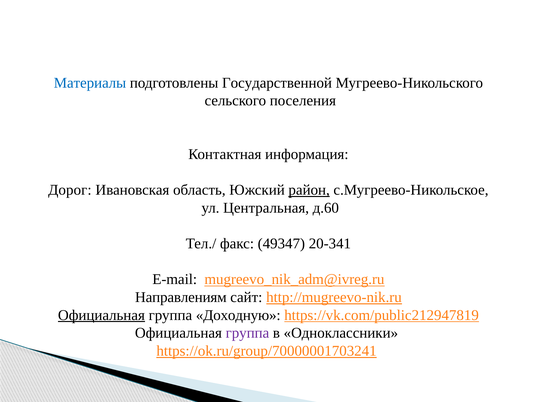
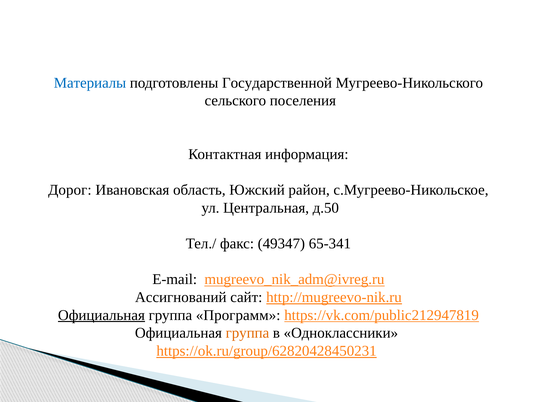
район underline: present -> none
д.60: д.60 -> д.50
20-341: 20-341 -> 65-341
Направлениям: Направлениям -> Ассигнований
Доходную: Доходную -> Программ
группа at (247, 334) colour: purple -> orange
https://ok.ru/group/70000001703241: https://ok.ru/group/70000001703241 -> https://ok.ru/group/62820428450231
